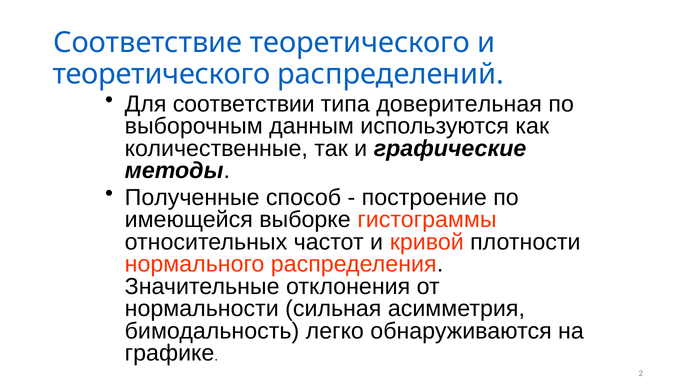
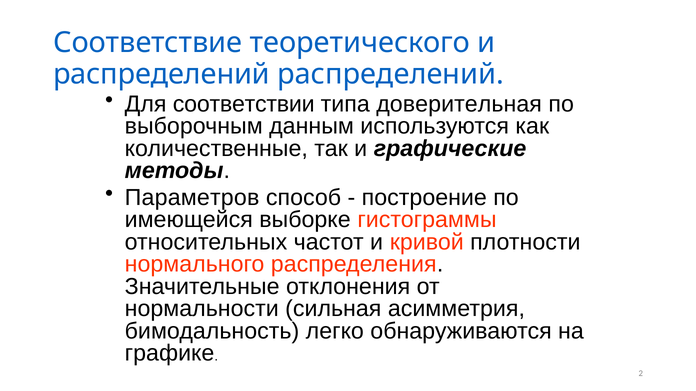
теоретического at (161, 74): теоретического -> распределений
Полученные: Полученные -> Параметров
